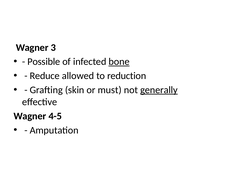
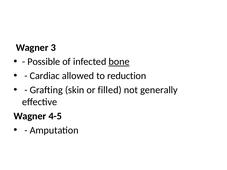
Reduce: Reduce -> Cardiac
must: must -> filled
generally underline: present -> none
